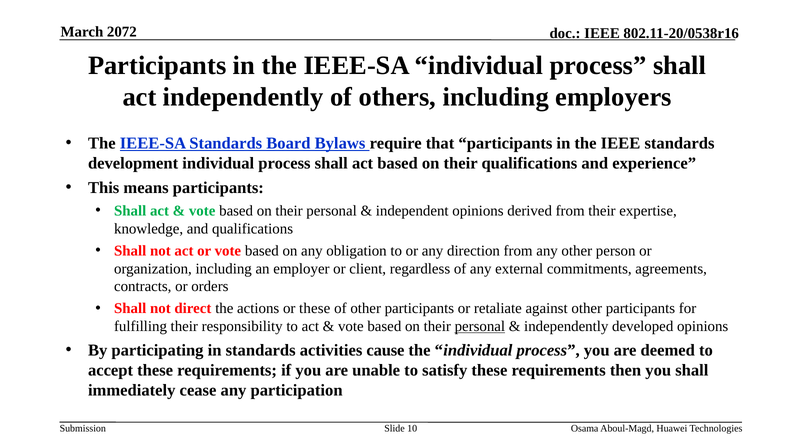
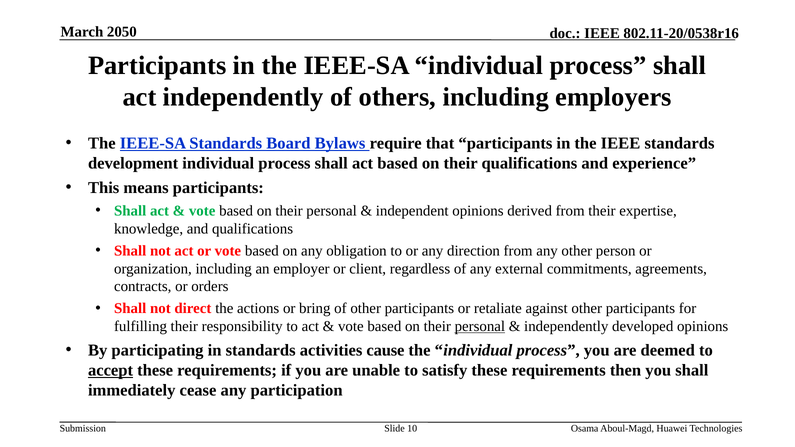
2072: 2072 -> 2050
or these: these -> bring
accept underline: none -> present
